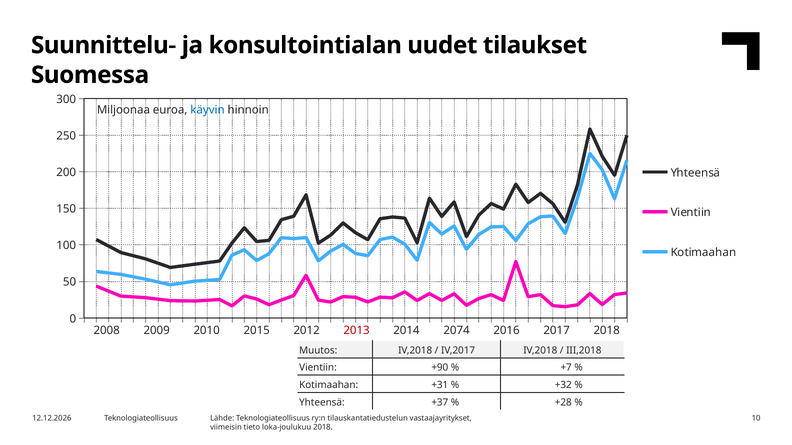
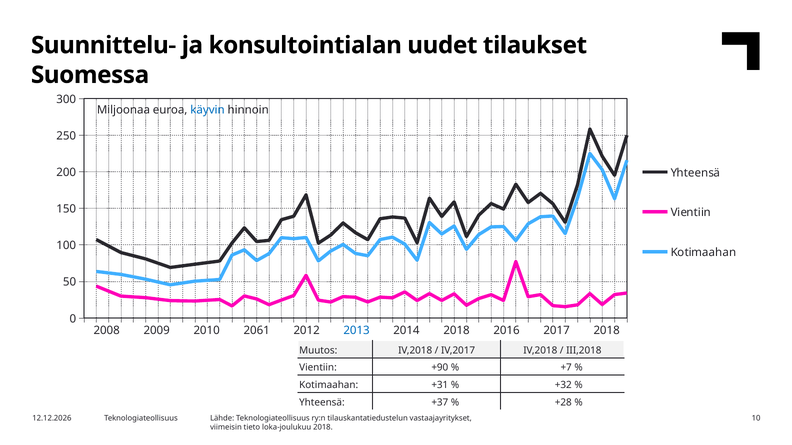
2015: 2015 -> 2061
2013 colour: red -> blue
2014 2074: 2074 -> 2018
